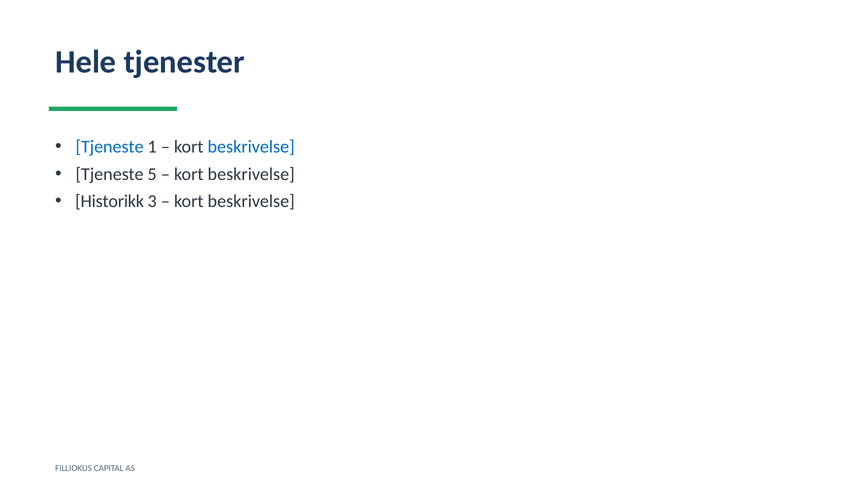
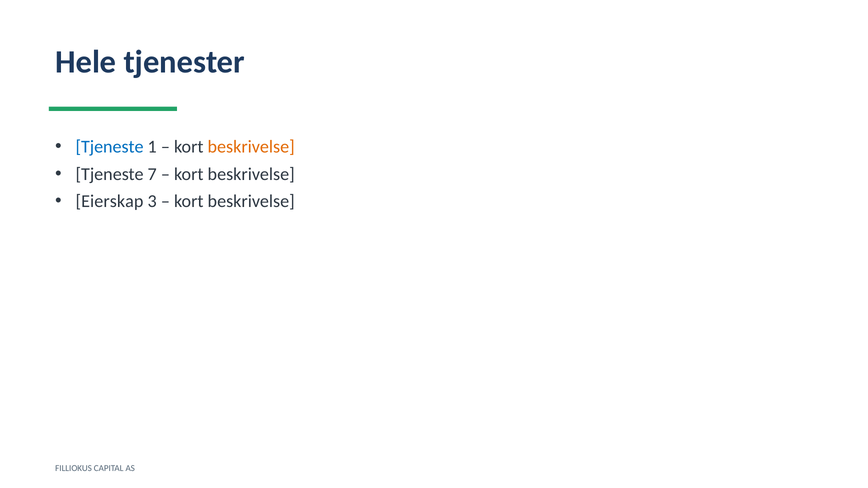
beskrivelse at (251, 147) colour: blue -> orange
5: 5 -> 7
Historikk: Historikk -> Eierskap
